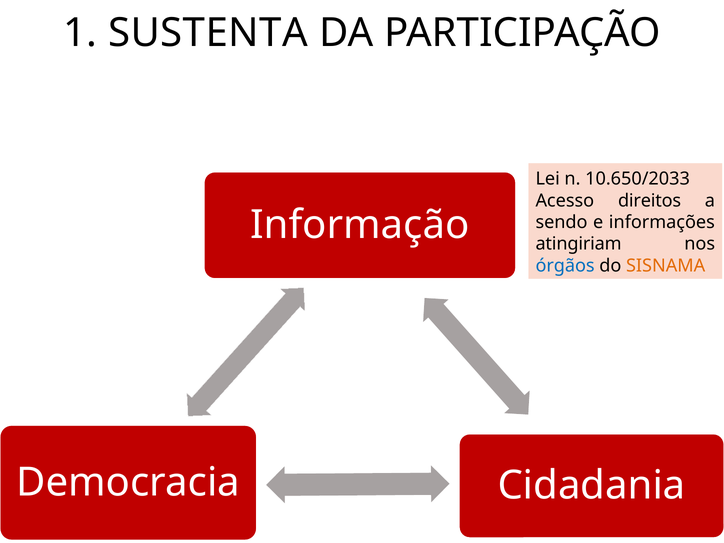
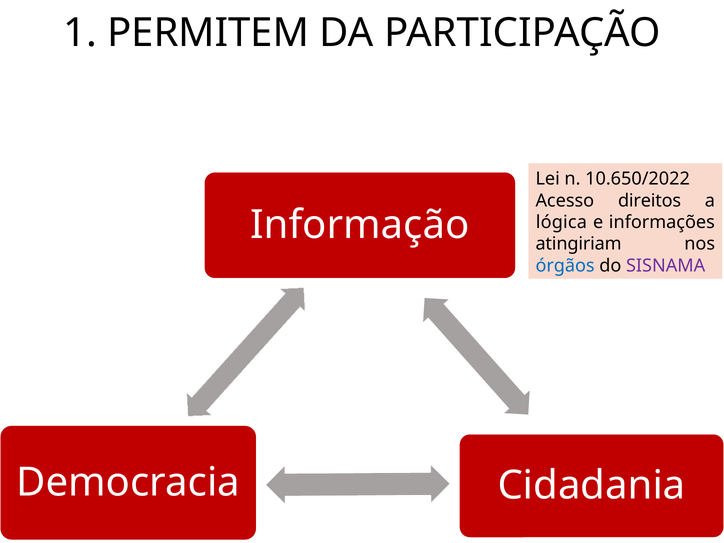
SUSTENTA: SUSTENTA -> PERMITEM
10.650/2033: 10.650/2033 -> 10.650/2022
sendo: sendo -> lógica
SISNAMA colour: orange -> purple
